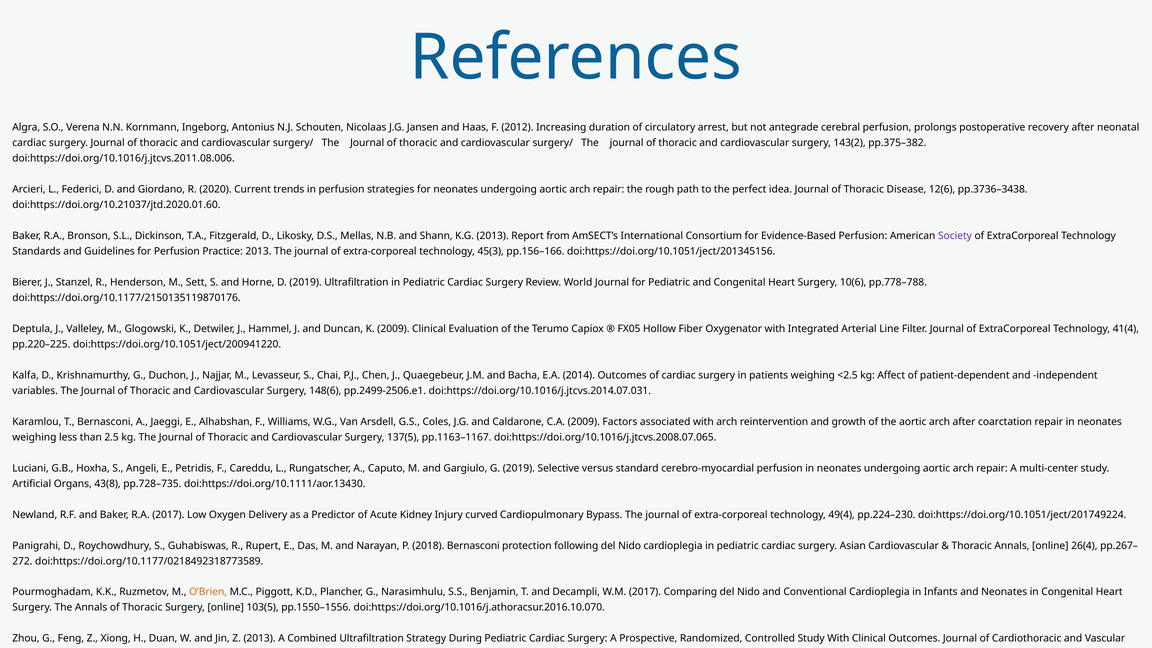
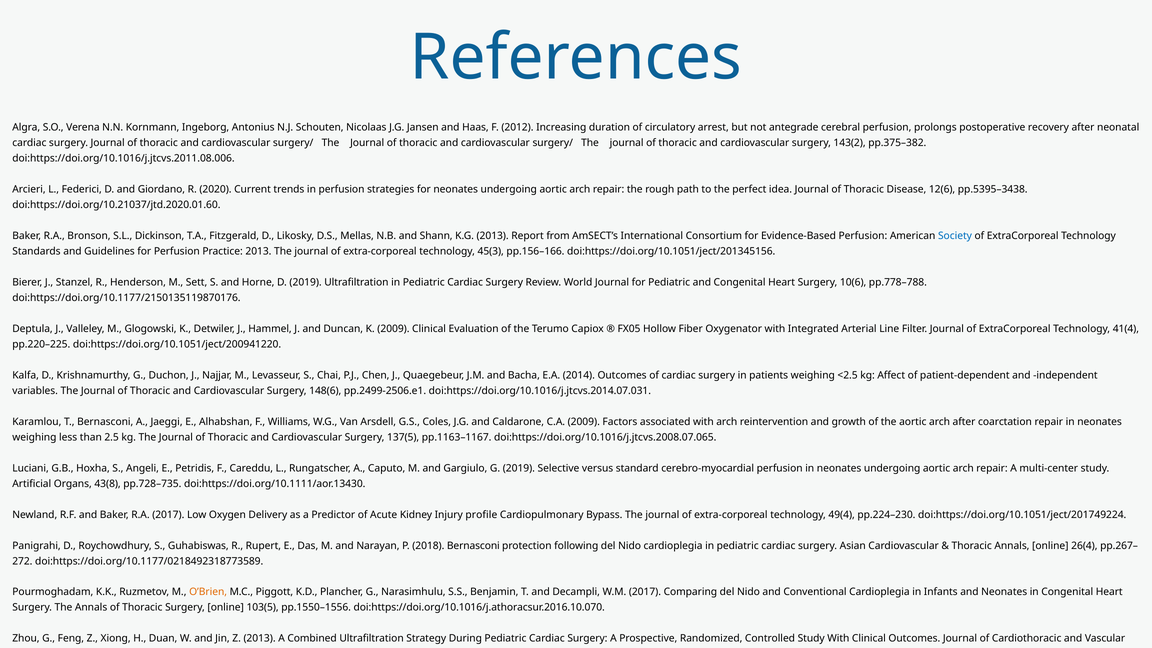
pp.3736–3438: pp.3736–3438 -> pp.5395–3438
Society colour: purple -> blue
curved: curved -> profile
